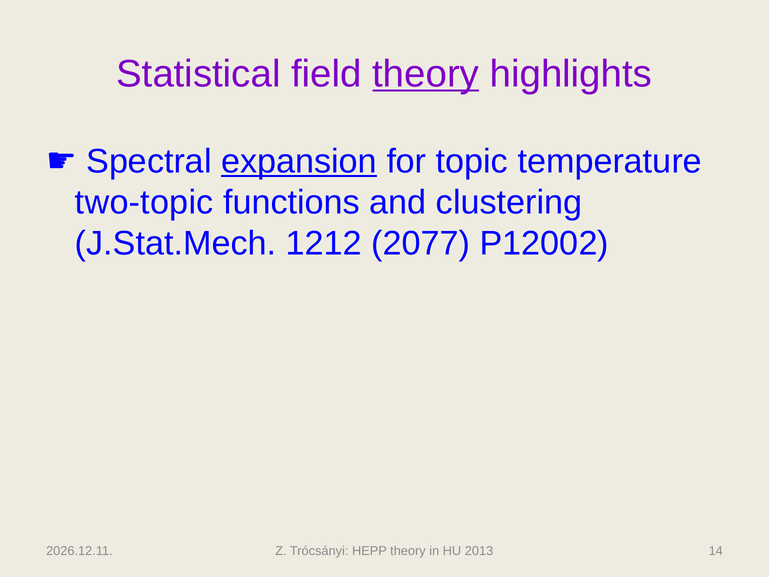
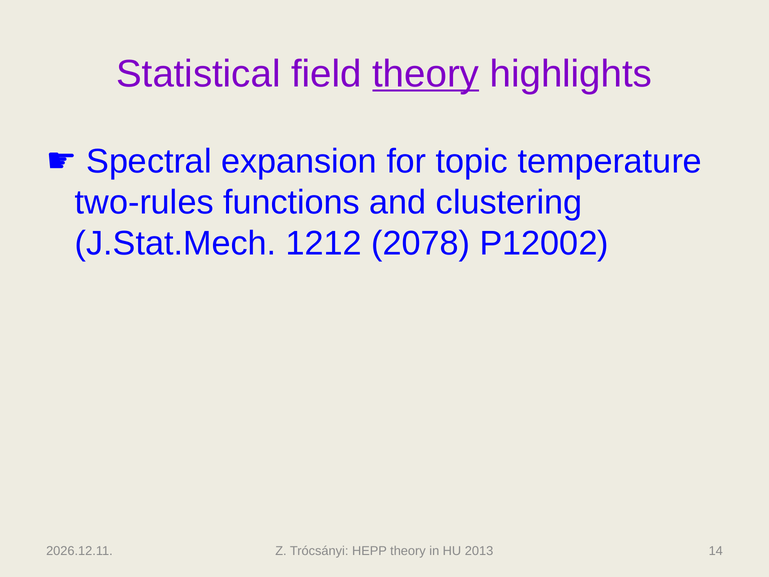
expansion underline: present -> none
two-topic: two-topic -> two-rules
2077: 2077 -> 2078
